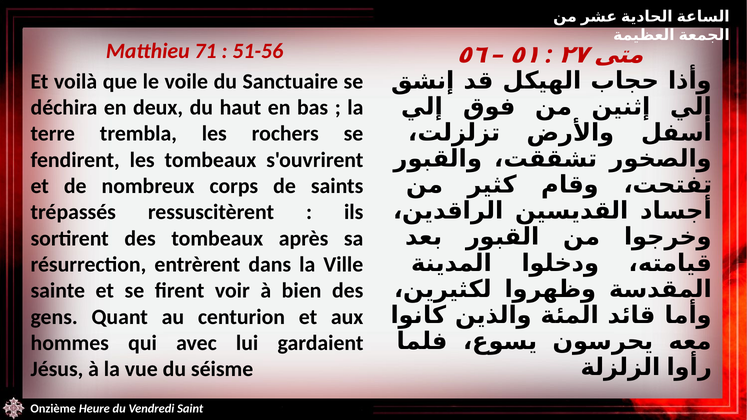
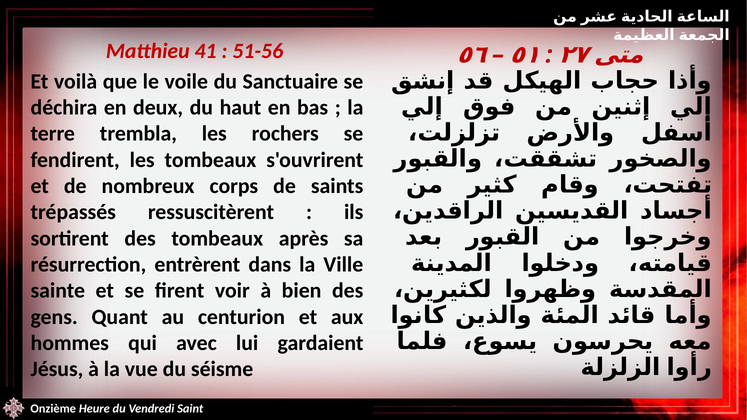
71: 71 -> 41
